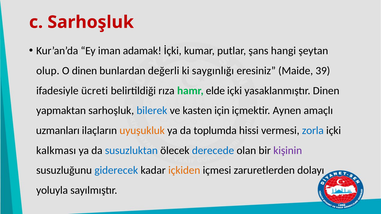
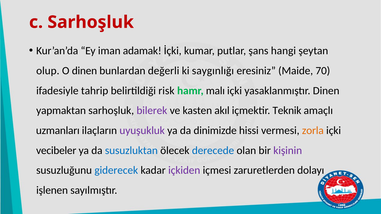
39: 39 -> 70
ücreti: ücreti -> tahrip
rıza: rıza -> risk
elde: elde -> malı
bilerek colour: blue -> purple
için: için -> akıl
Aynen: Aynen -> Teknik
uyuşukluk colour: orange -> purple
toplumda: toplumda -> dinimizde
zorla colour: blue -> orange
kalkması: kalkması -> vecibeler
içkiden colour: orange -> purple
yoluyla: yoluyla -> işlenen
